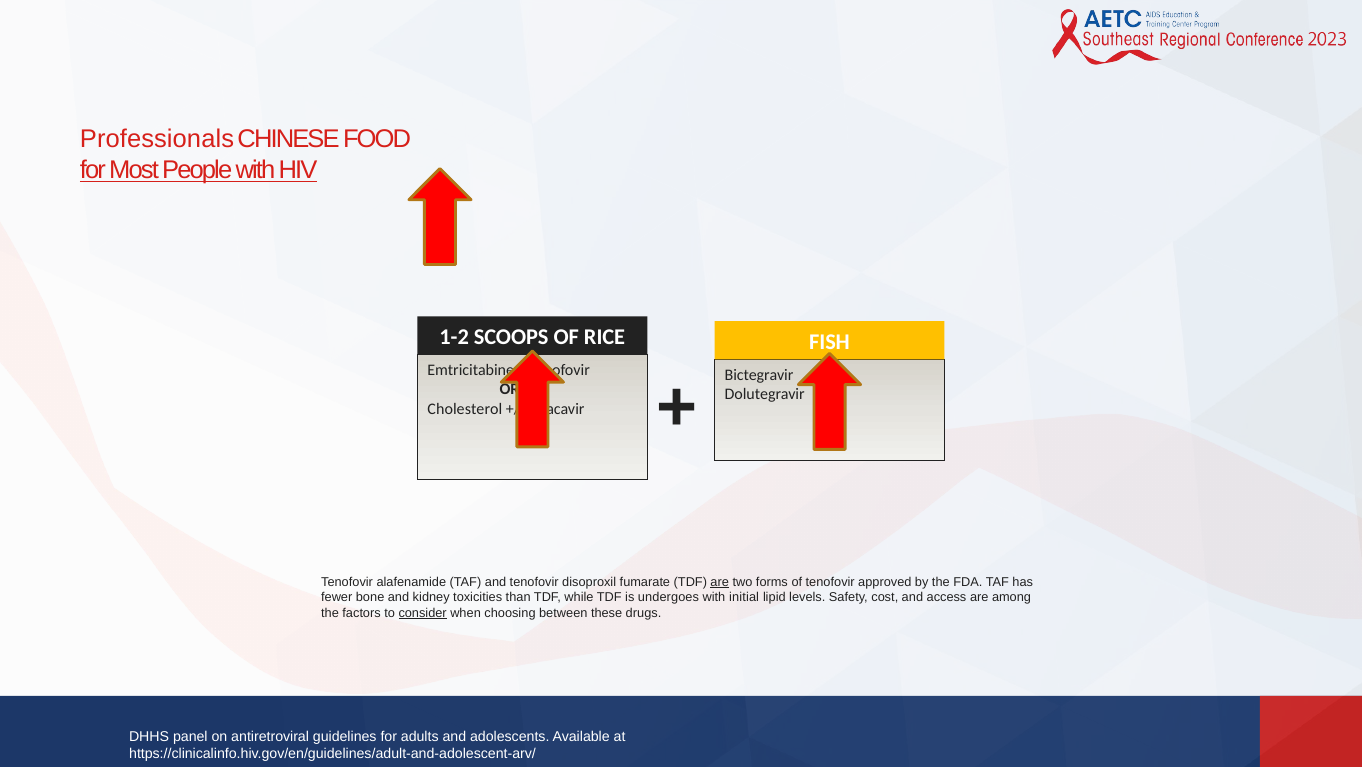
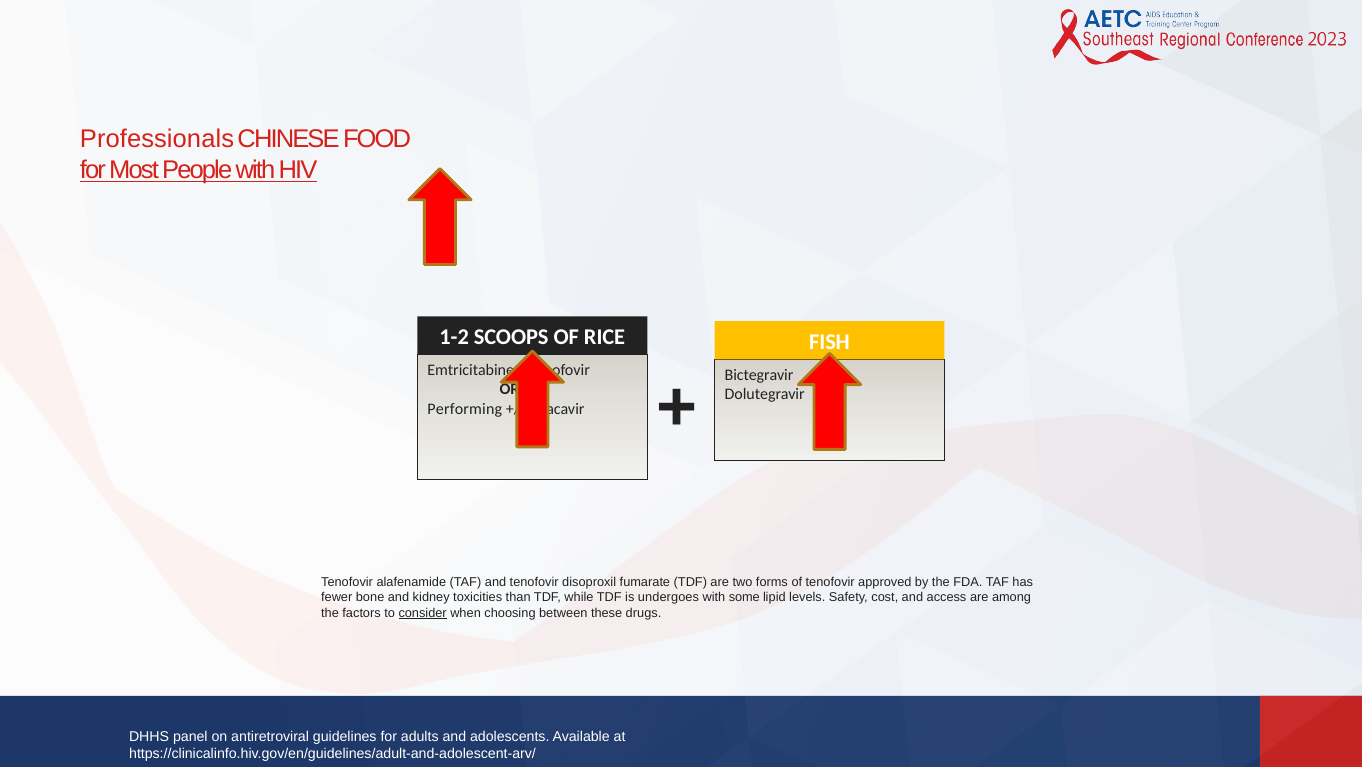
Cholesterol: Cholesterol -> Performing
are at (720, 582) underline: present -> none
initial: initial -> some
